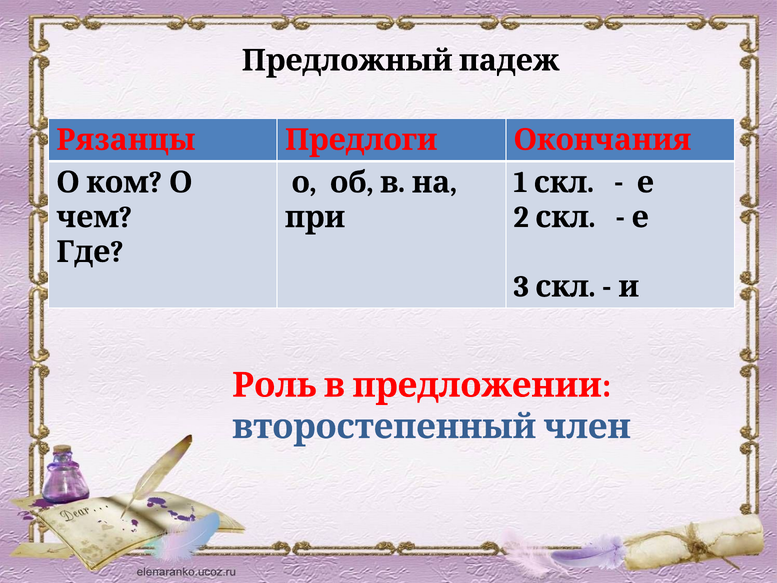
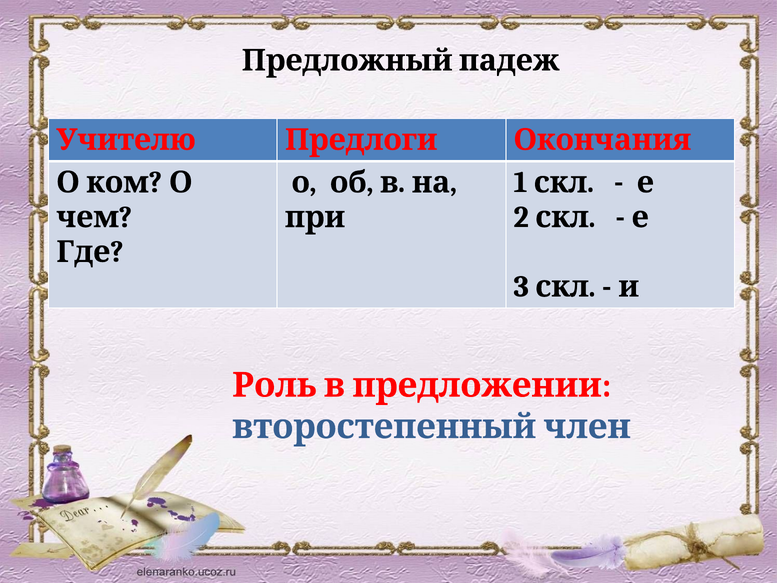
Рязанцы: Рязанцы -> Учителю
